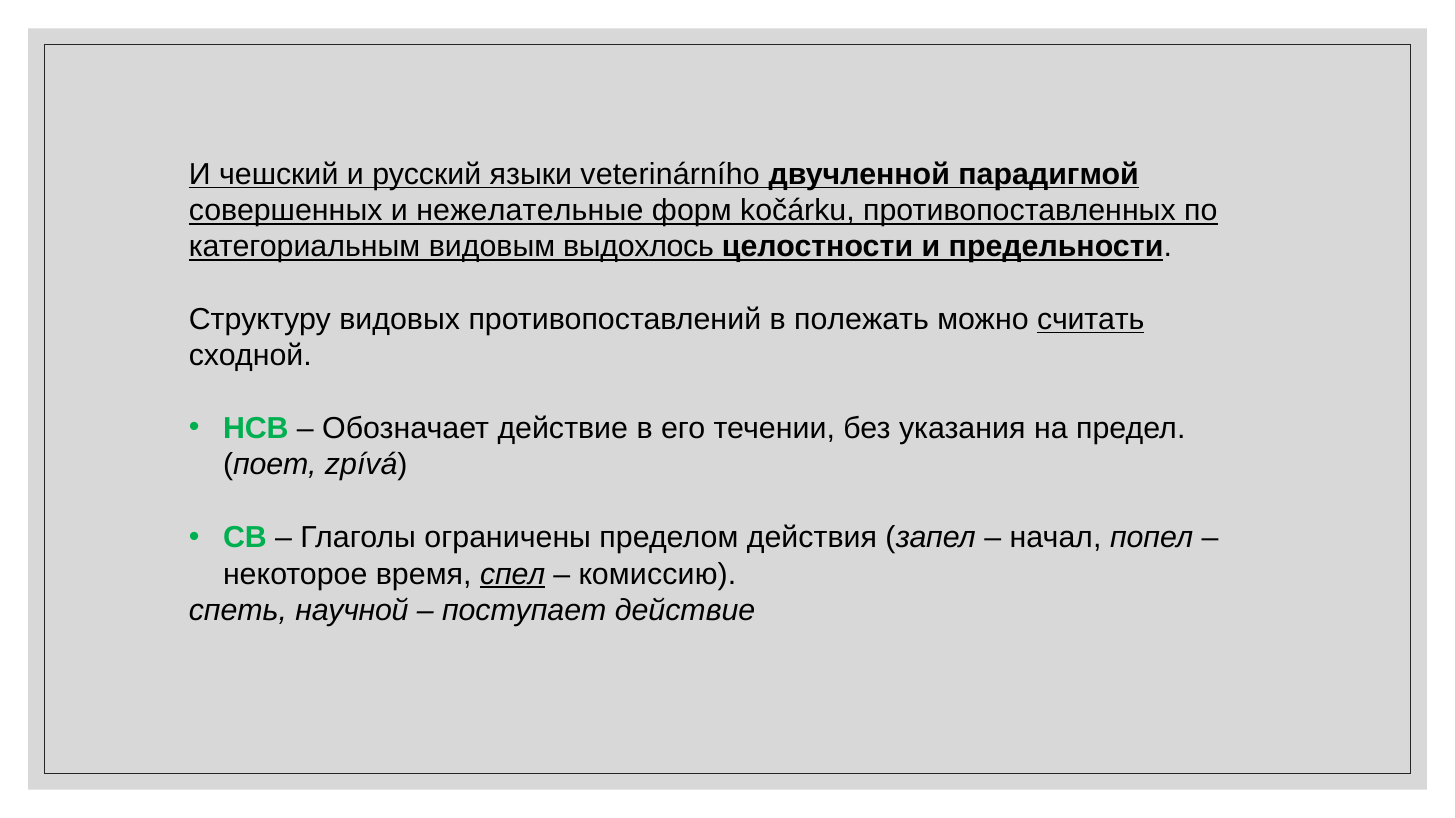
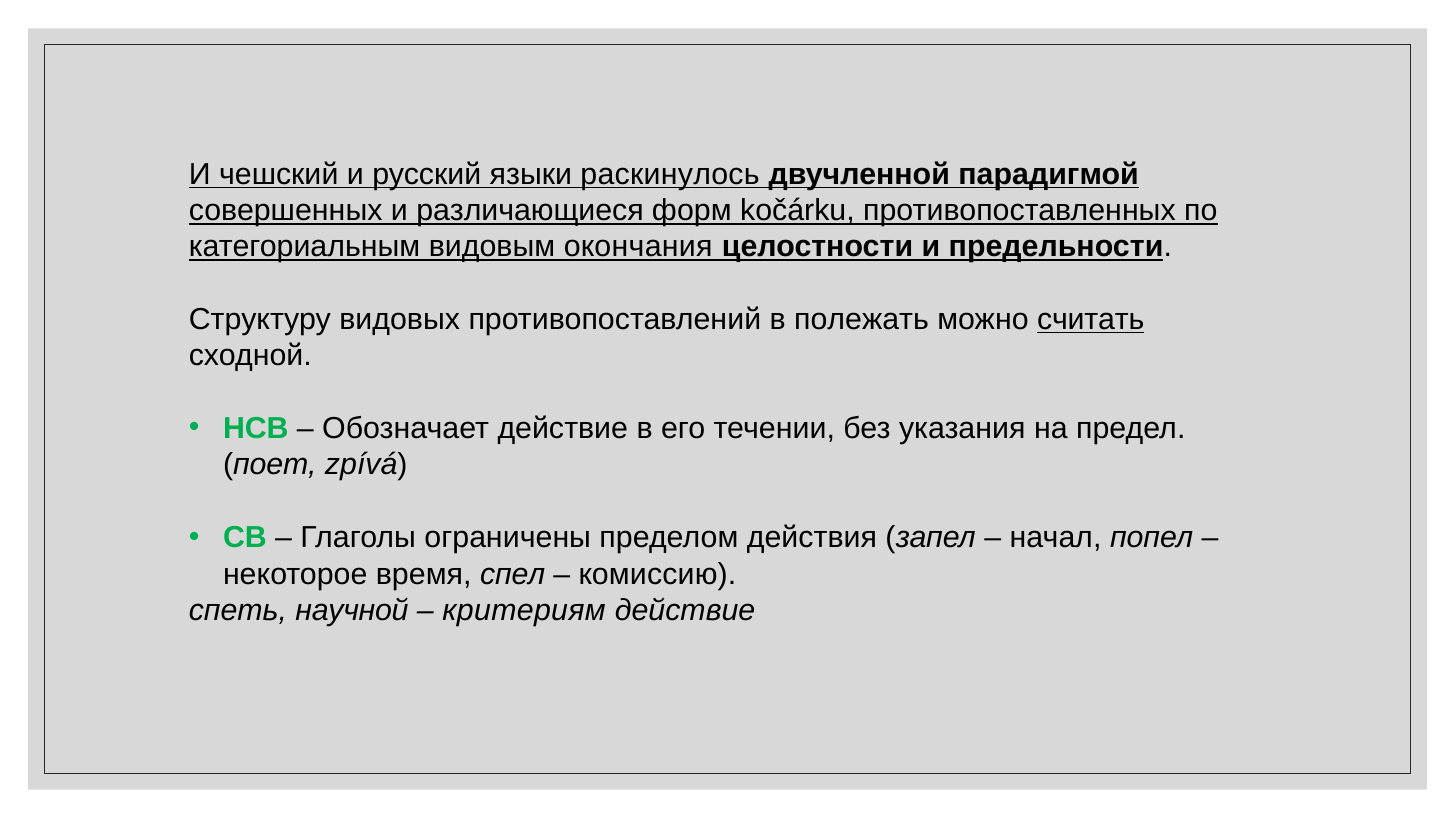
veterinárního: veterinárního -> раскинулось
нежелательные: нежелательные -> различающиеся
выдохлось: выдохлось -> окончания
спел underline: present -> none
поступает: поступает -> критериям
